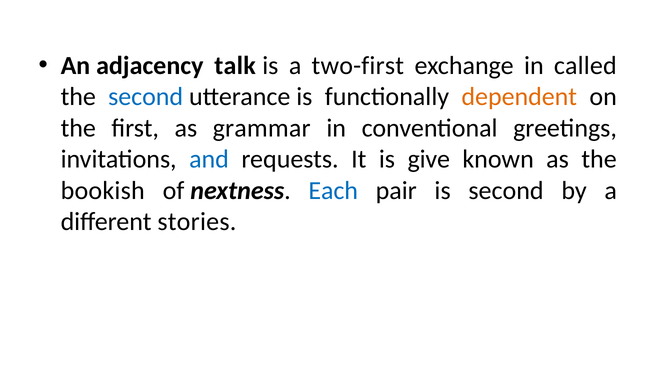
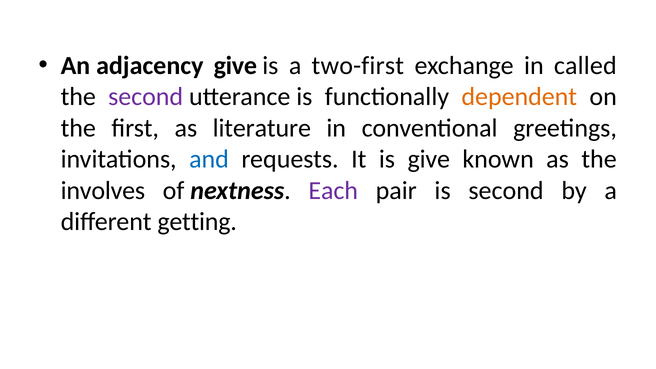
adjacency talk: talk -> give
second at (146, 97) colour: blue -> purple
grammar: grammar -> literature
bookish: bookish -> involves
Each colour: blue -> purple
stories: stories -> getting
